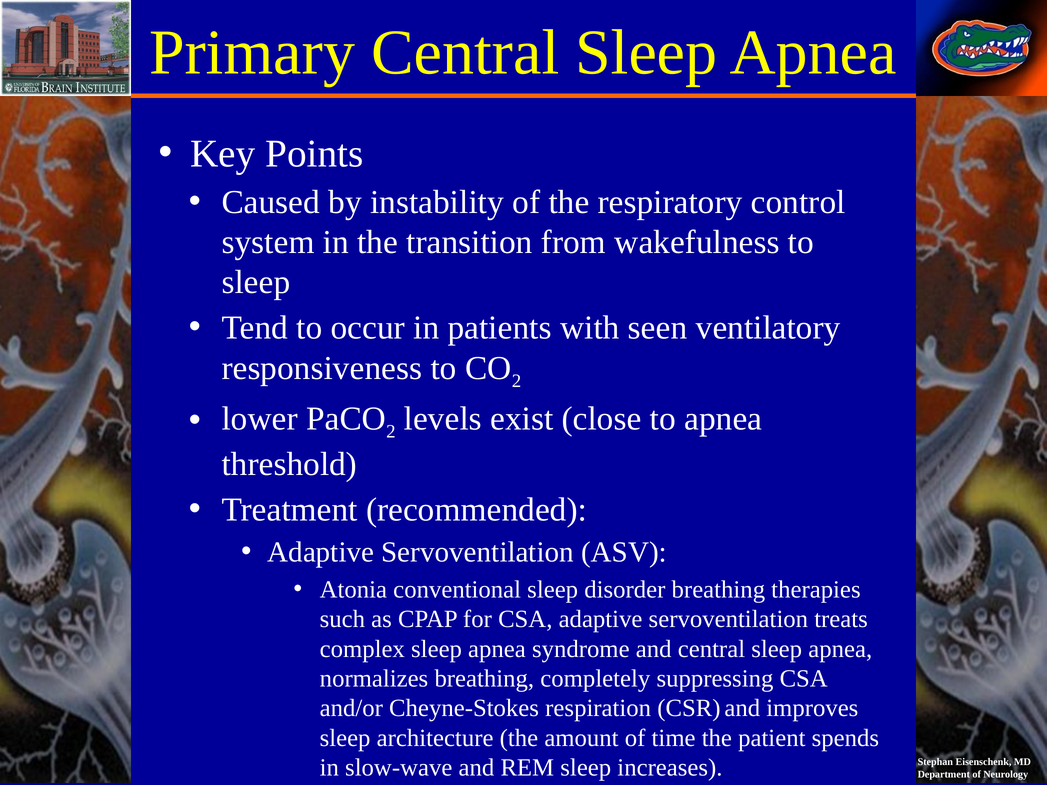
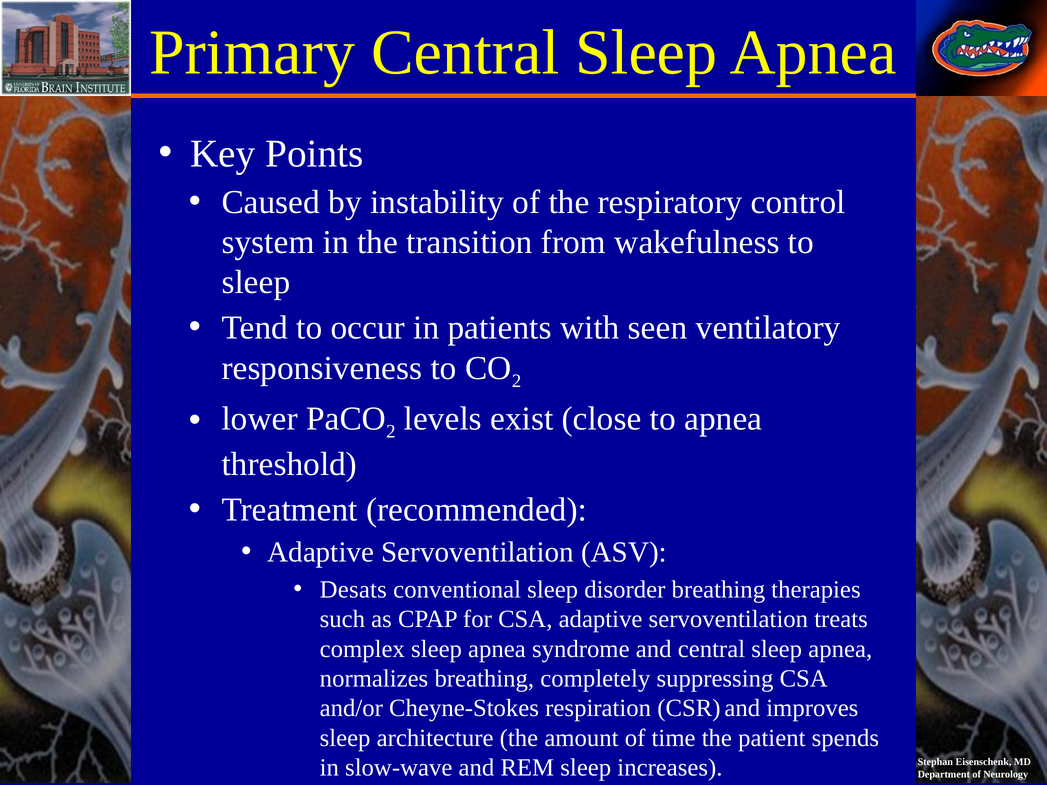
Atonia: Atonia -> Desats
